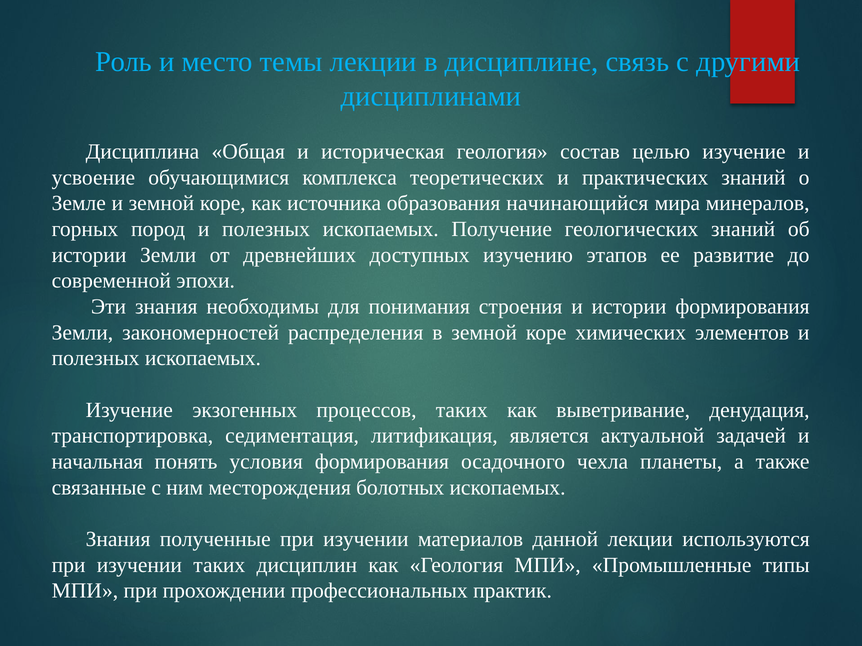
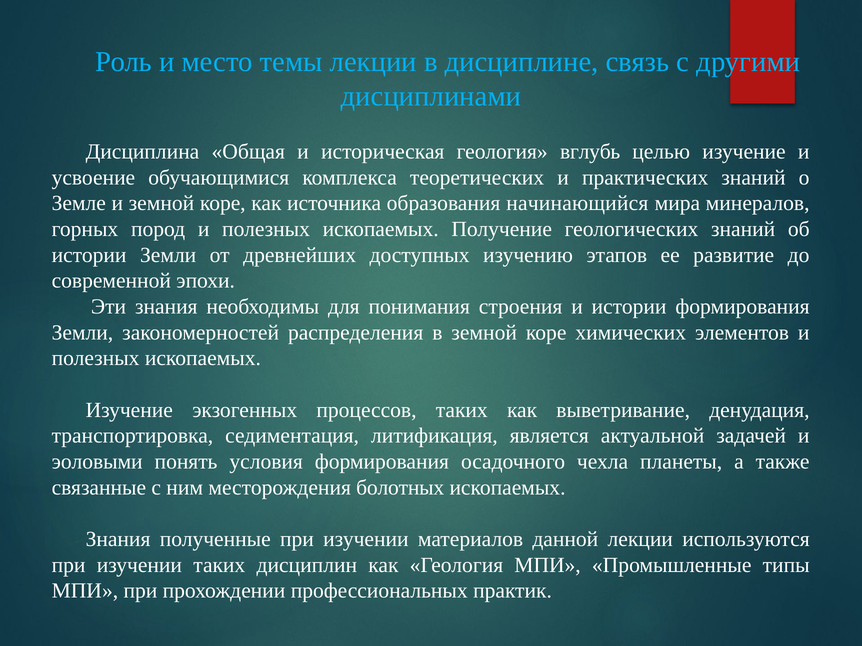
состав: состав -> вглубь
начальная: начальная -> эоловыми
